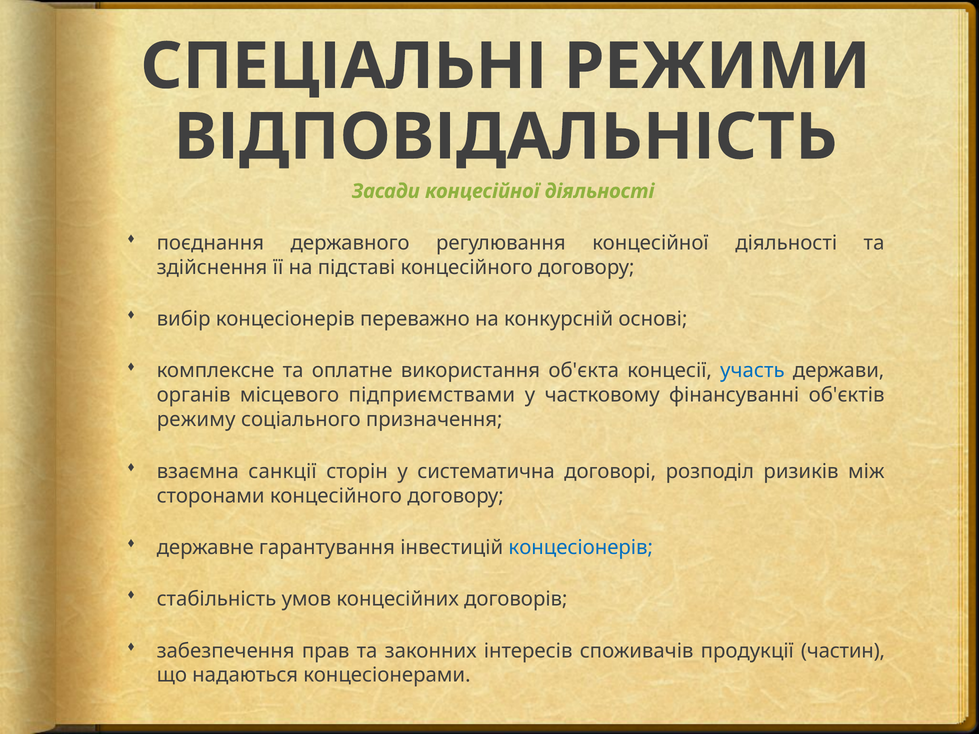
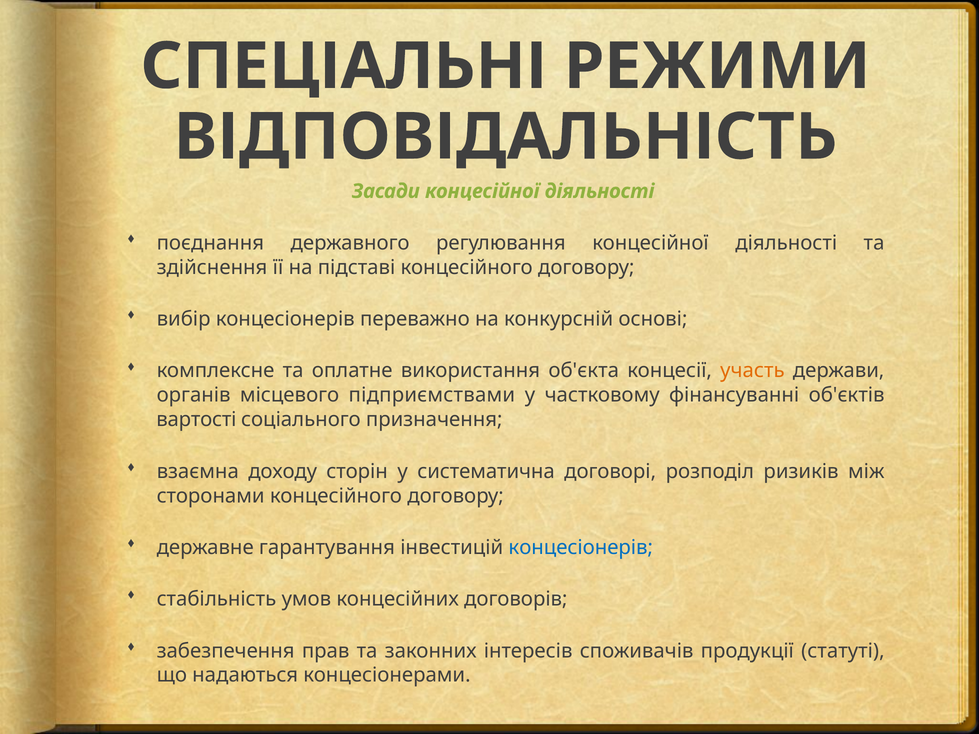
участь colour: blue -> orange
режиму: режиму -> вартості
санкції: санкції -> доходу
частин: частин -> статуті
